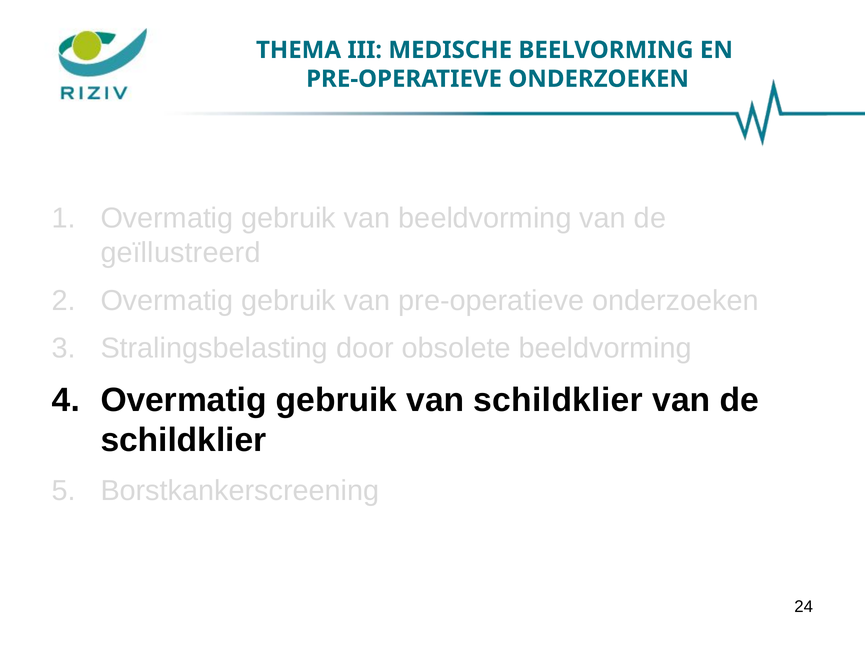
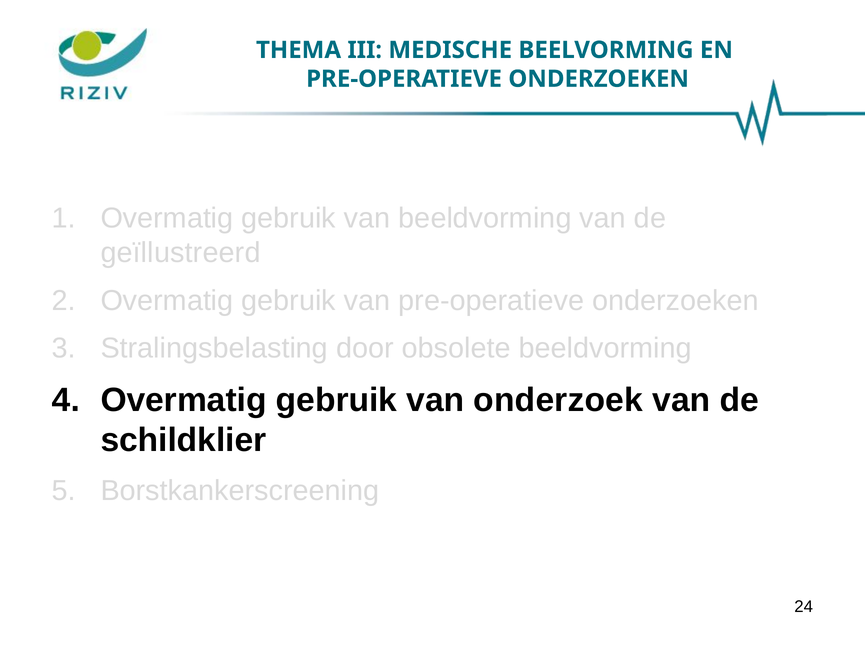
van schildklier: schildklier -> onderzoek
